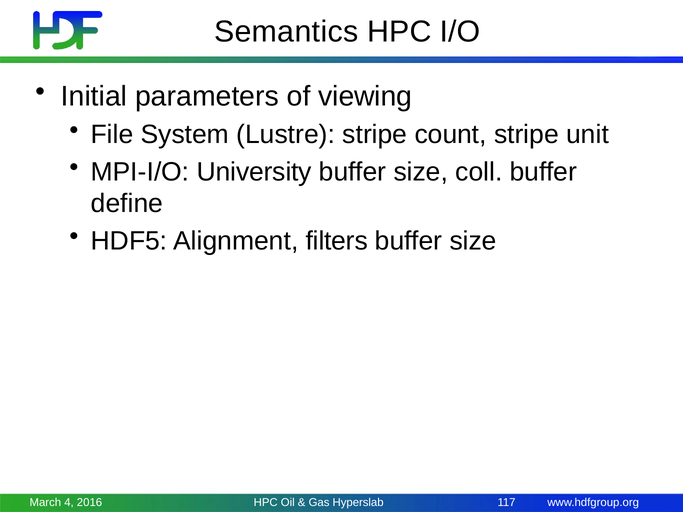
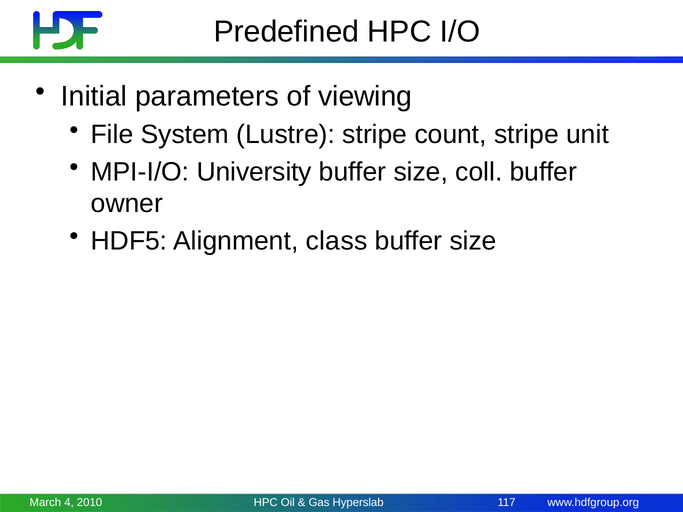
Semantics: Semantics -> Predefined
define: define -> owner
filters: filters -> class
2016: 2016 -> 2010
